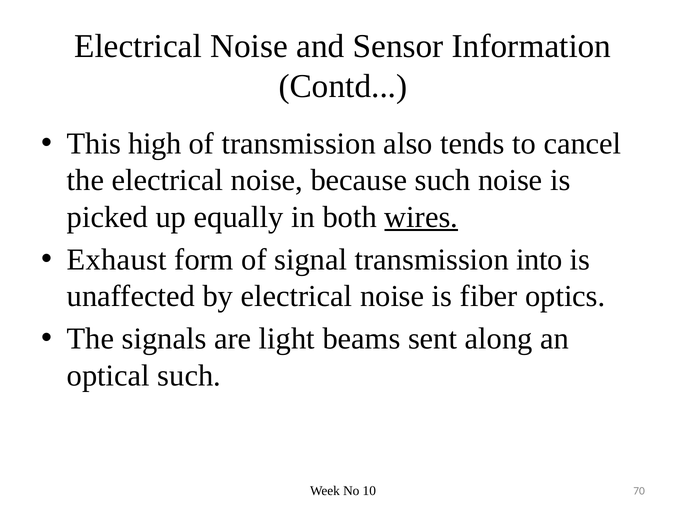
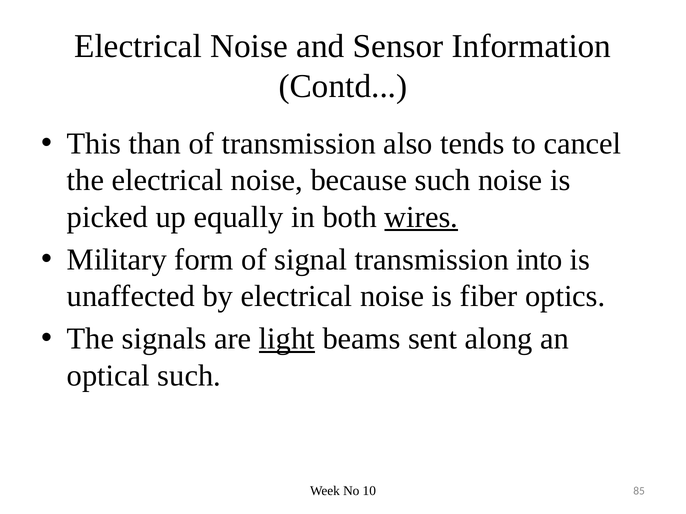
high: high -> than
Exhaust: Exhaust -> Military
light underline: none -> present
70: 70 -> 85
